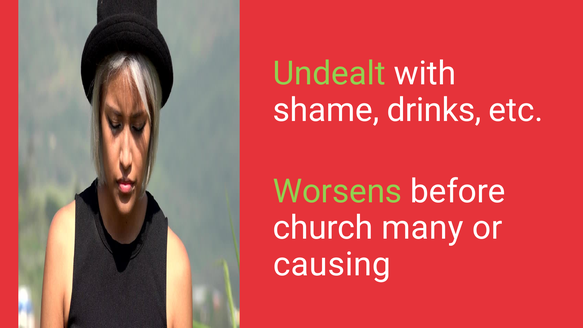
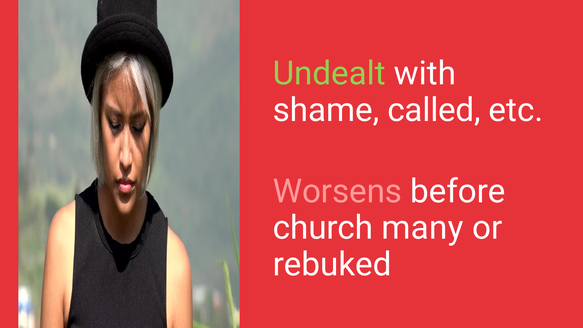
drinks: drinks -> called
Worsens colour: light green -> pink
causing: causing -> rebuked
